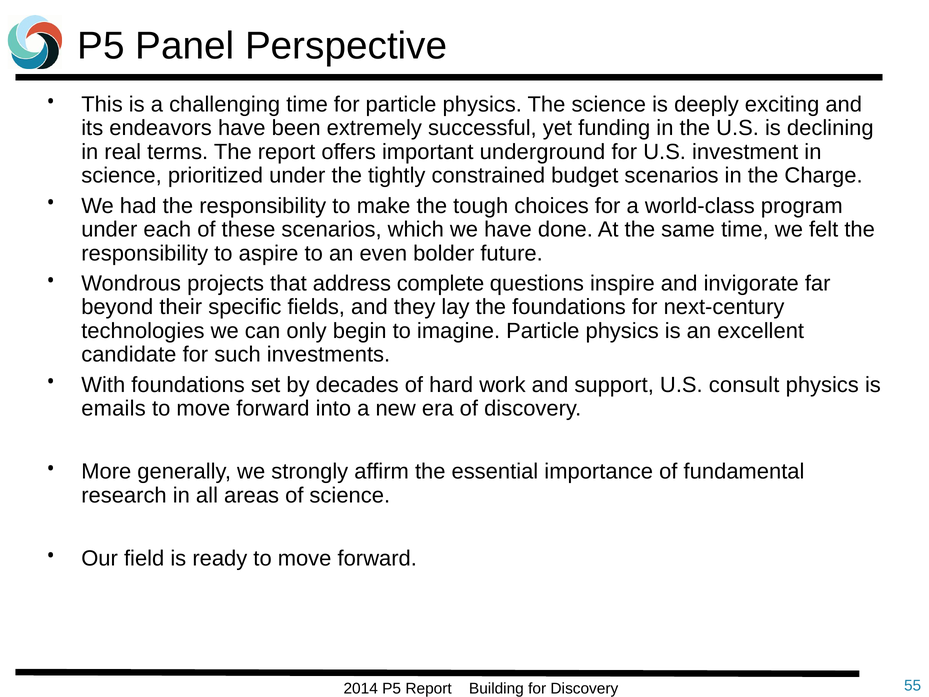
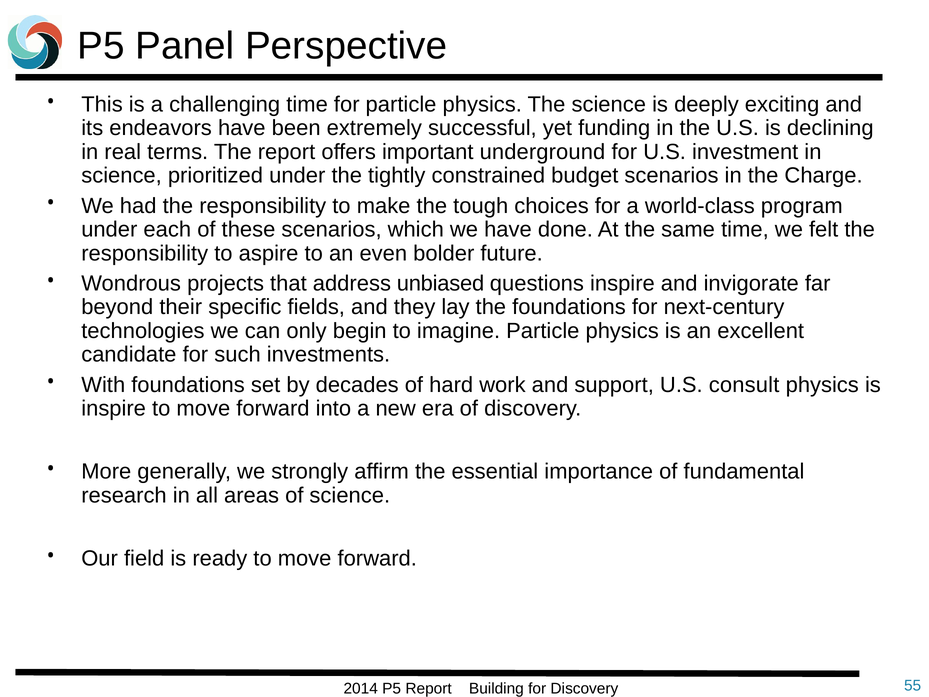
complete: complete -> unbiased
emails at (114, 408): emails -> inspire
